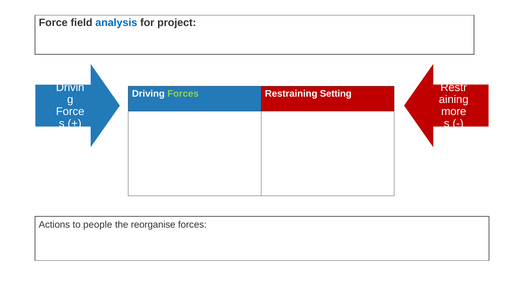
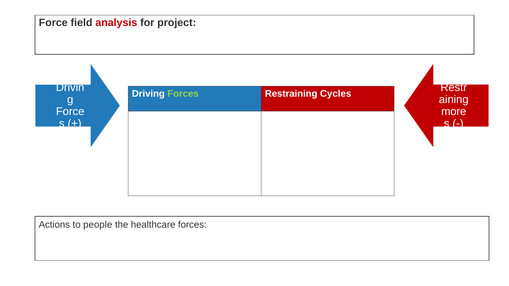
analysis colour: blue -> red
Setting: Setting -> Cycles
reorganise: reorganise -> healthcare
